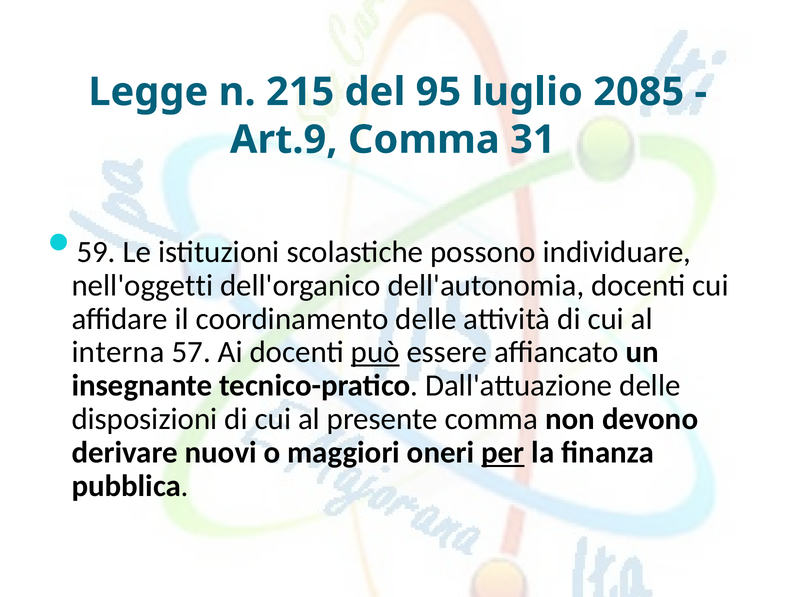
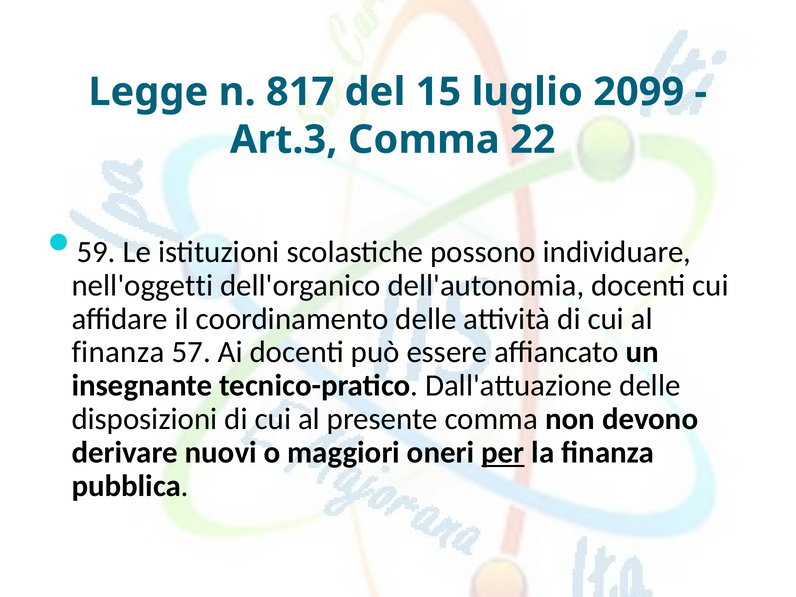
215: 215 -> 817
95: 95 -> 15
2085: 2085 -> 2099
Art.9: Art.9 -> Art.3
31: 31 -> 22
interna at (118, 352): interna -> finanza
può underline: present -> none
